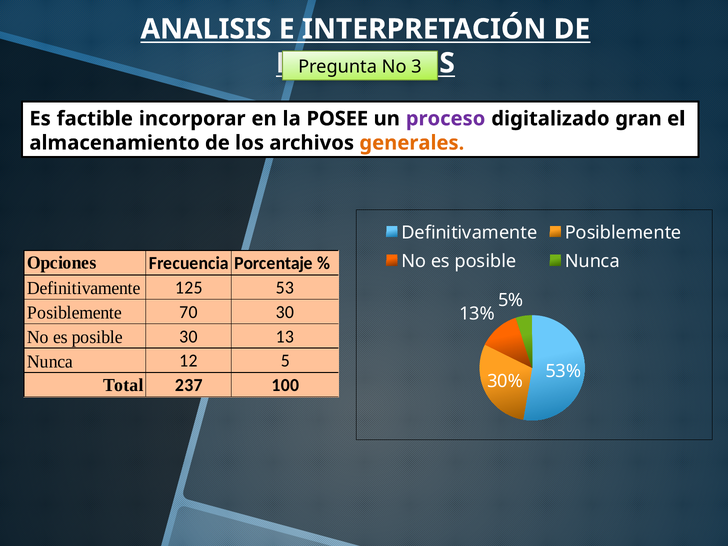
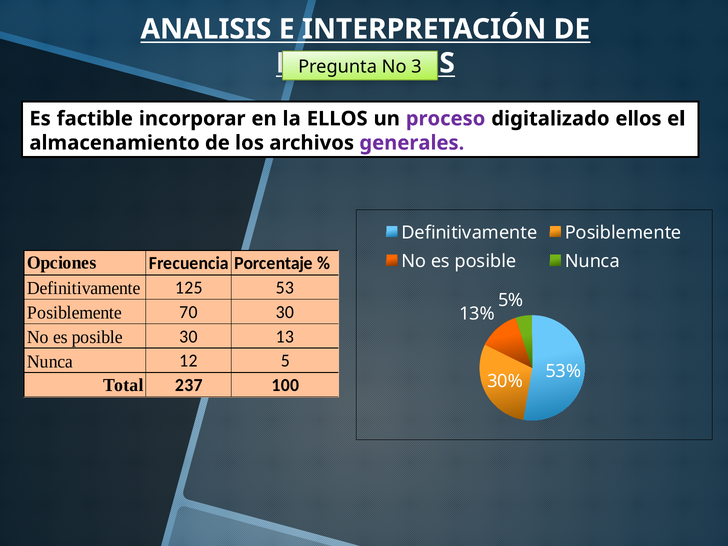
la POSEE: POSEE -> ELLOS
digitalizado gran: gran -> ellos
generales colour: orange -> purple
